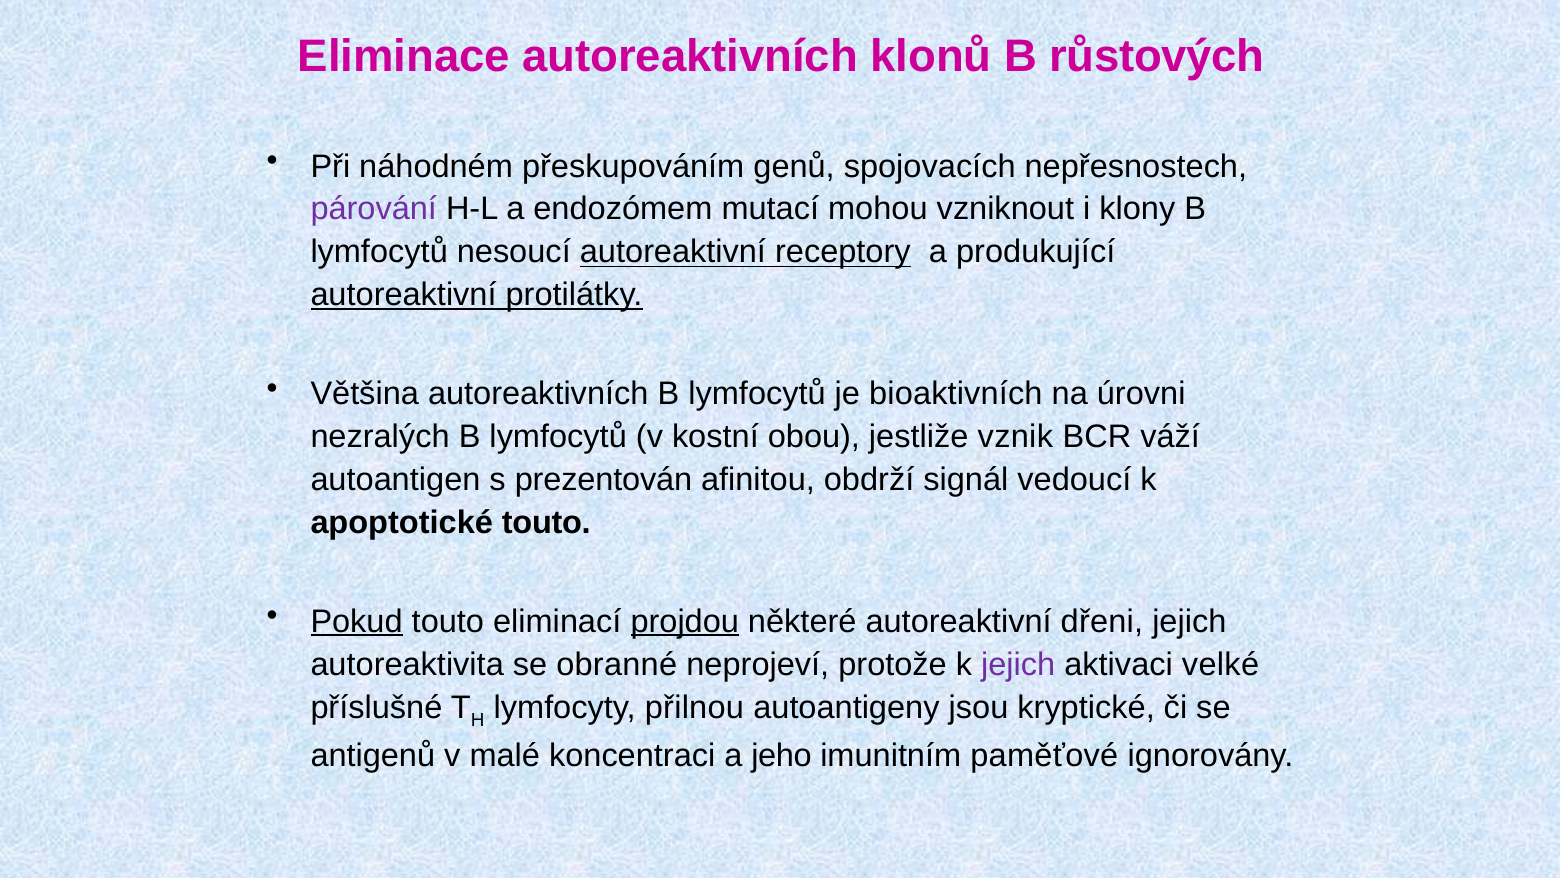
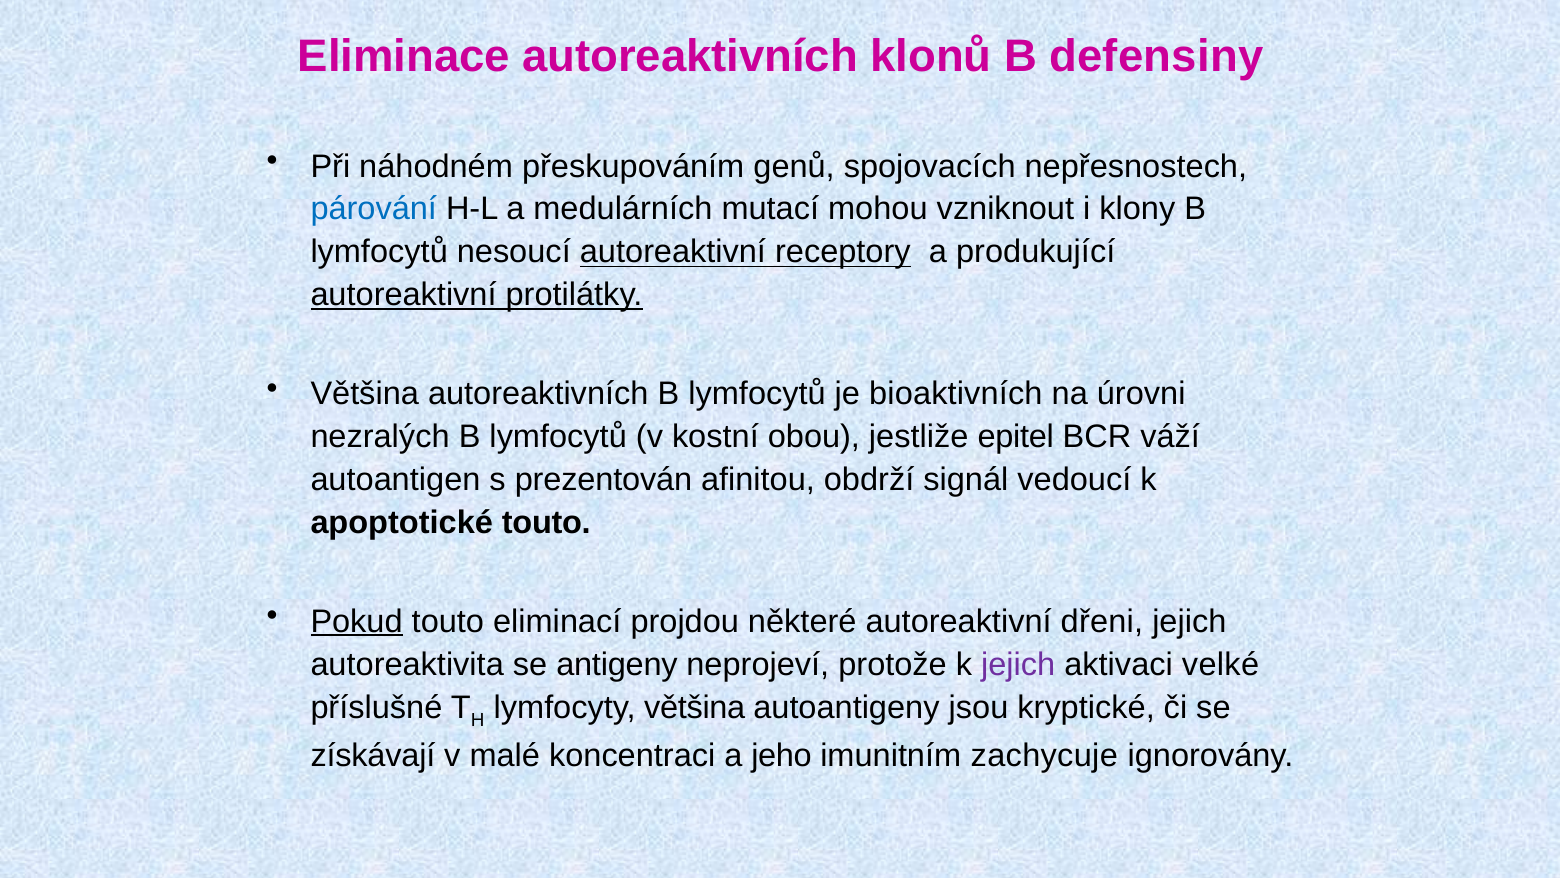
růstových: růstových -> defensiny
párování colour: purple -> blue
endozómem: endozómem -> medulárních
vznik: vznik -> epitel
projdou underline: present -> none
obranné: obranné -> antigeny
lymfocyty přilnou: přilnou -> většina
antigenů: antigenů -> získávají
paměťové: paměťové -> zachycuje
